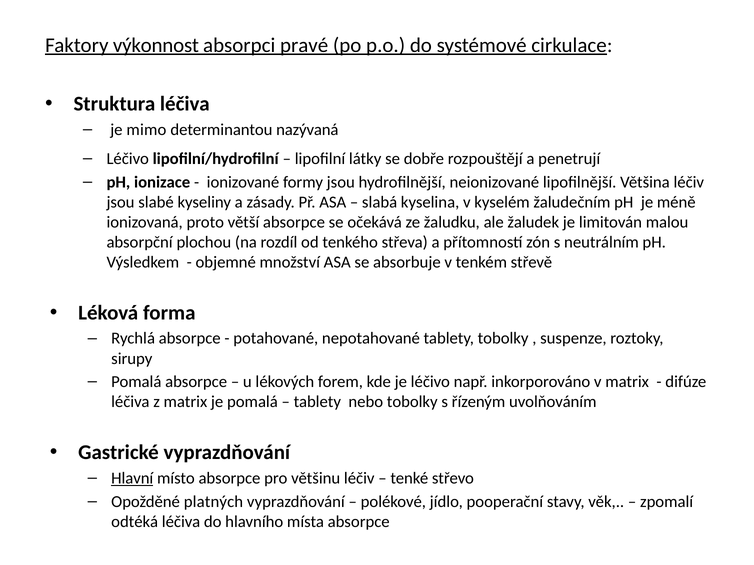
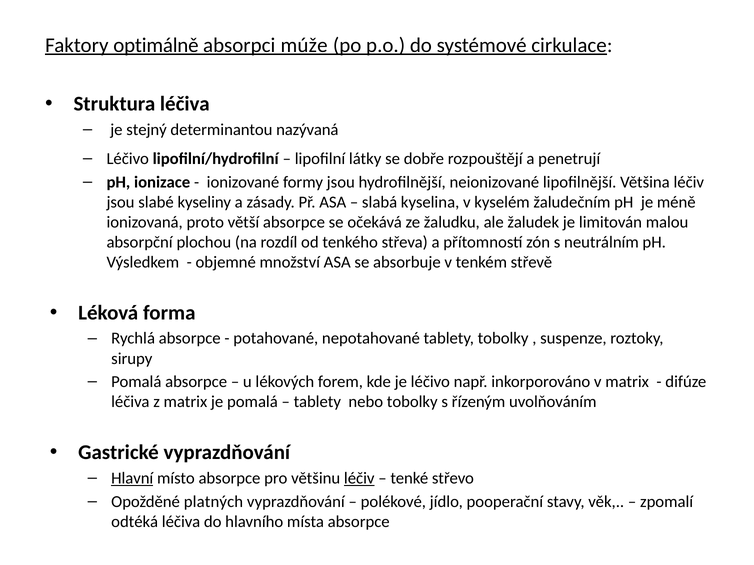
výkonnost: výkonnost -> optimálně
pravé: pravé -> múže
mimo: mimo -> stejný
léčiv at (359, 479) underline: none -> present
